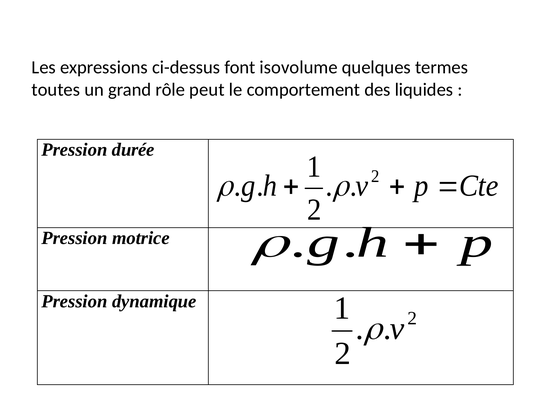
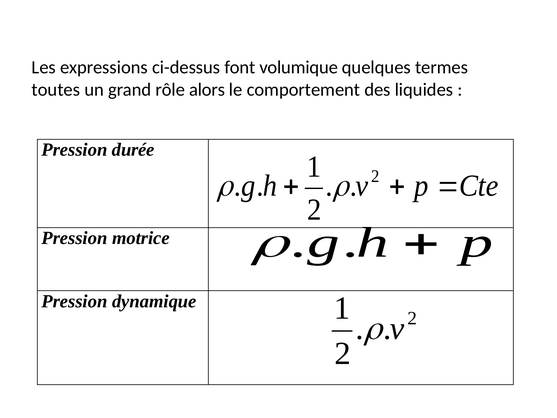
isovolume: isovolume -> volumique
peut: peut -> alors
